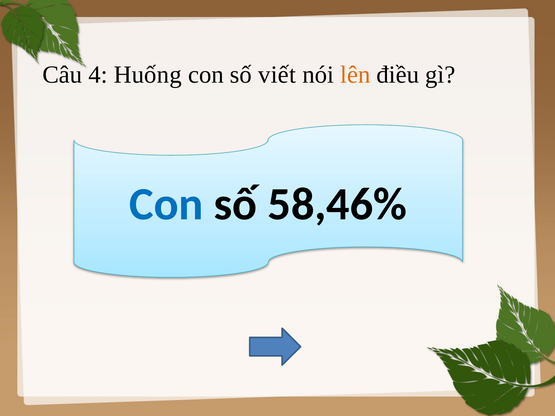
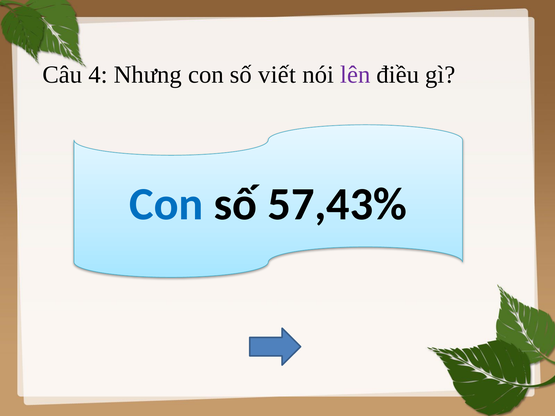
Huống: Huống -> Nhưng
lên colour: orange -> purple
58,46%: 58,46% -> 57,43%
